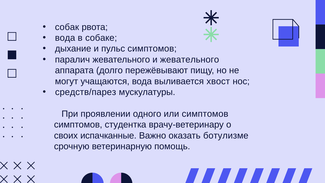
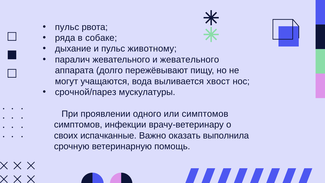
собак at (67, 27): собак -> пульс
вода at (65, 38): вода -> ряда
пульс симптомов: симптомов -> животному
средств/парез: средств/парез -> срочной/парез
студентка: студентка -> инфекции
ботулизме: ботулизме -> выполнила
